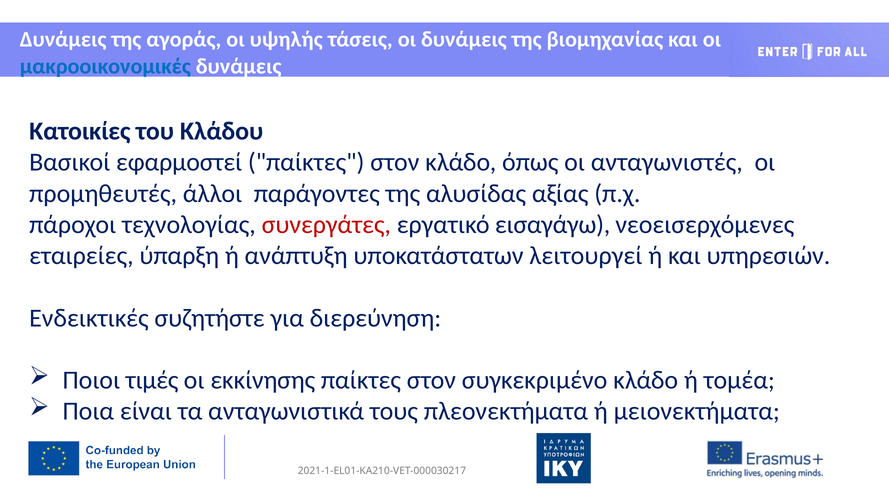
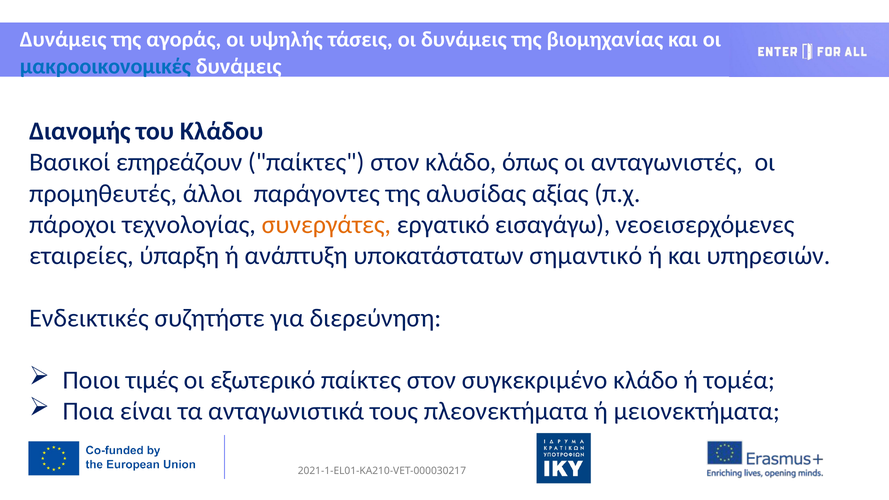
Κατοικίες: Κατοικίες -> Διανομής
εφαρμοστεί: εφαρμοστεί -> επηρεάζουν
συνεργάτες colour: red -> orange
λειτουργεί: λειτουργεί -> σημαντικό
εκκίνησης: εκκίνησης -> εξωτερικό
